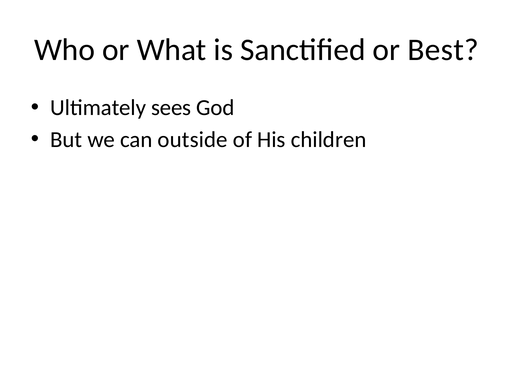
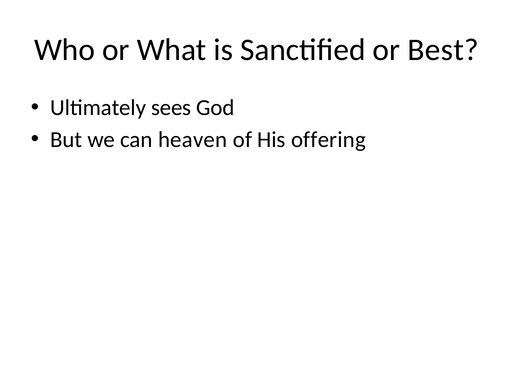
outside: outside -> heaven
children: children -> offering
